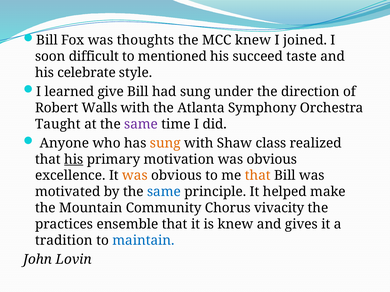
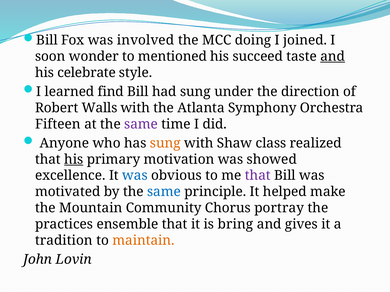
thoughts: thoughts -> involved
MCC knew: knew -> doing
difficult: difficult -> wonder
and at (333, 56) underline: none -> present
give: give -> find
Taught: Taught -> Fifteen
motivation was obvious: obvious -> showed
was at (135, 176) colour: orange -> blue
that at (258, 176) colour: orange -> purple
vivacity: vivacity -> portray
is knew: knew -> bring
maintain colour: blue -> orange
